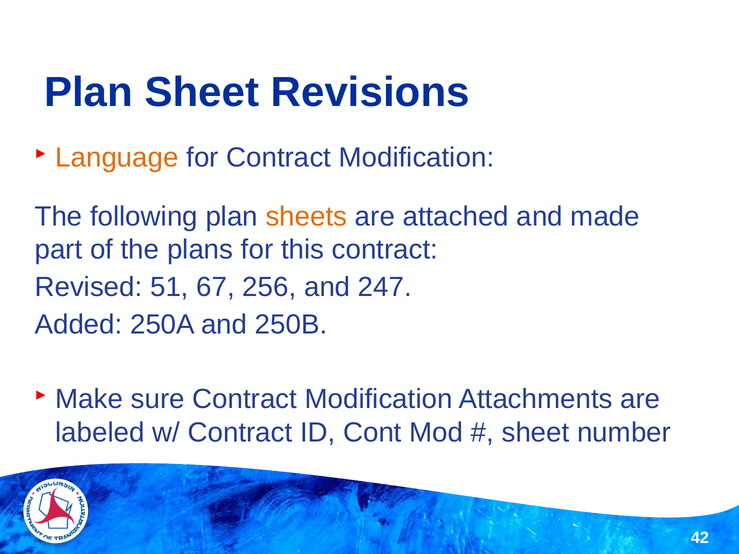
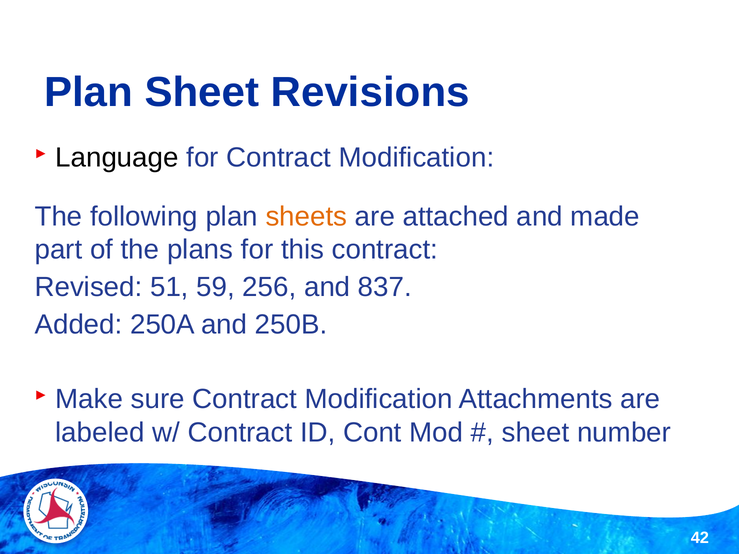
Language colour: orange -> black
67: 67 -> 59
247: 247 -> 837
